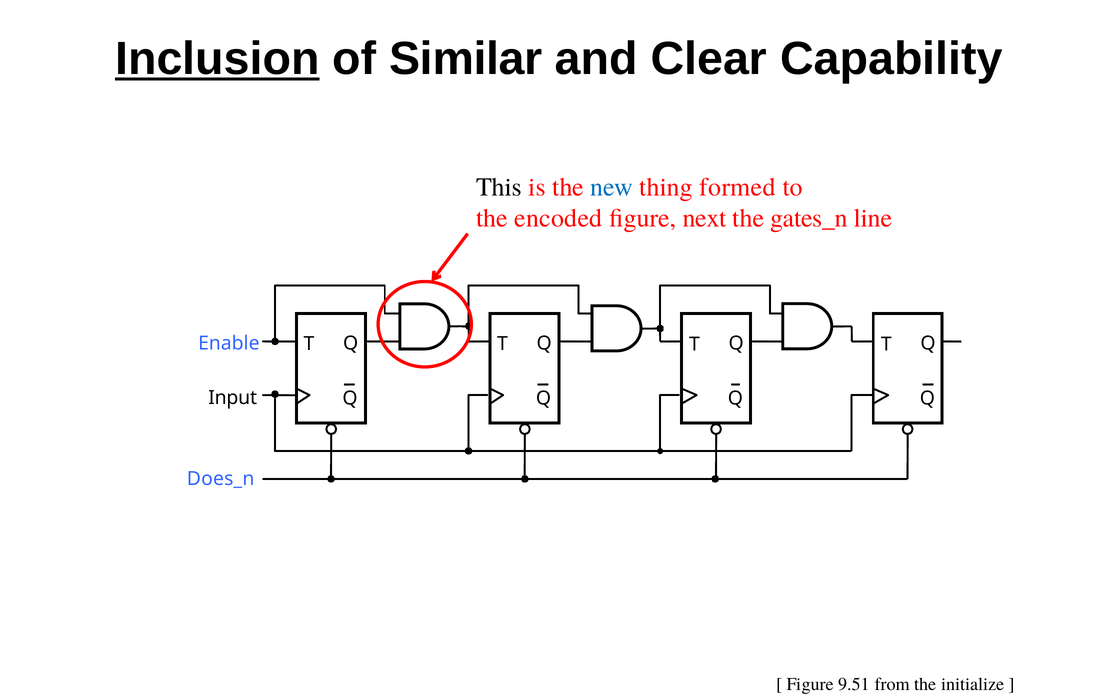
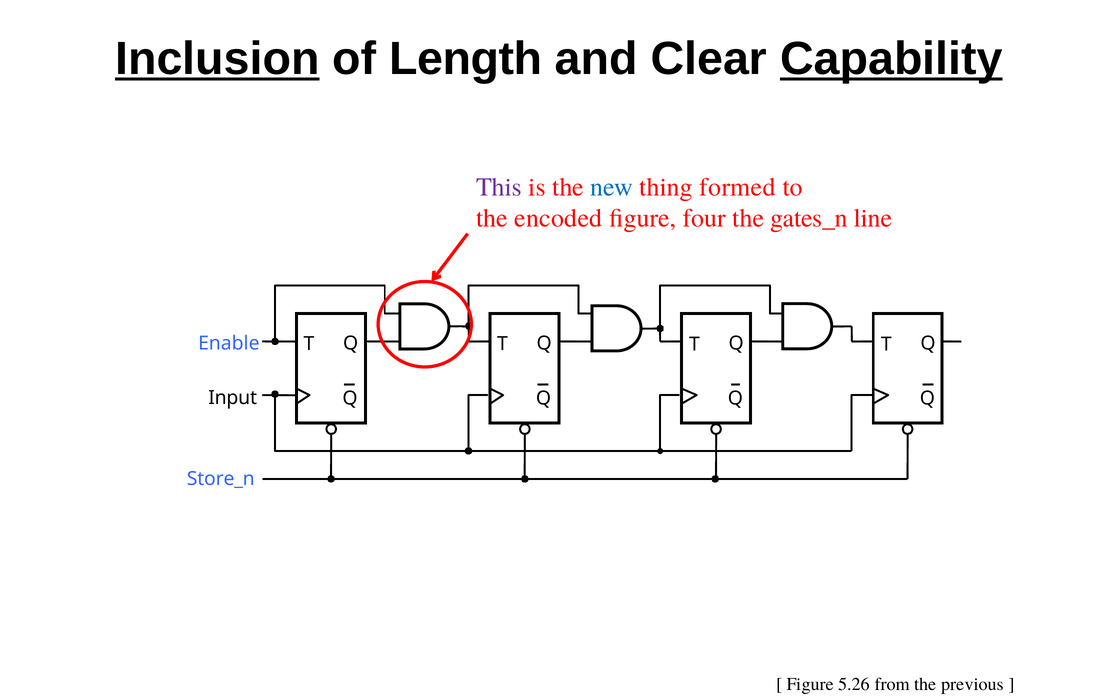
Similar: Similar -> Length
Capability underline: none -> present
This colour: black -> purple
next: next -> four
Does_n: Does_n -> Store_n
9.51: 9.51 -> 5.26
initialize: initialize -> previous
